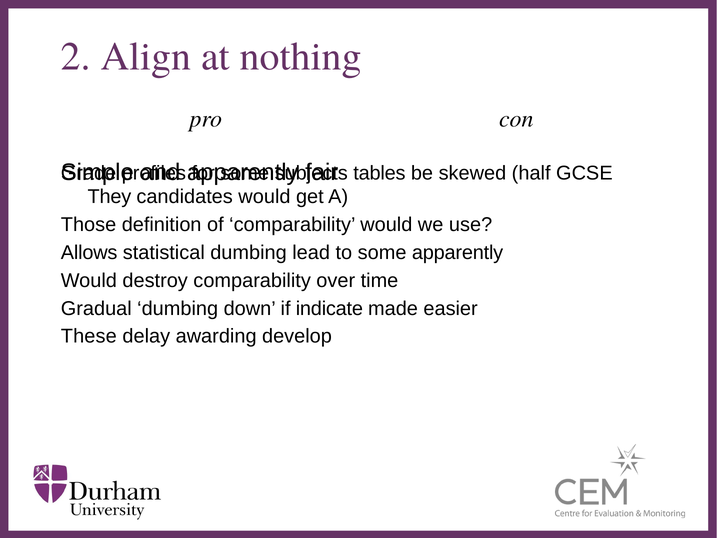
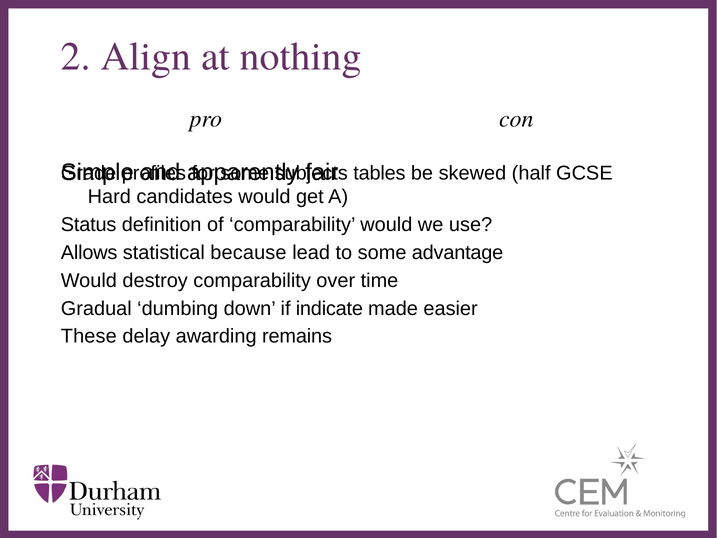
They: They -> Hard
Those: Those -> Status
statistical dumbing: dumbing -> because
some apparently: apparently -> advantage
develop: develop -> remains
